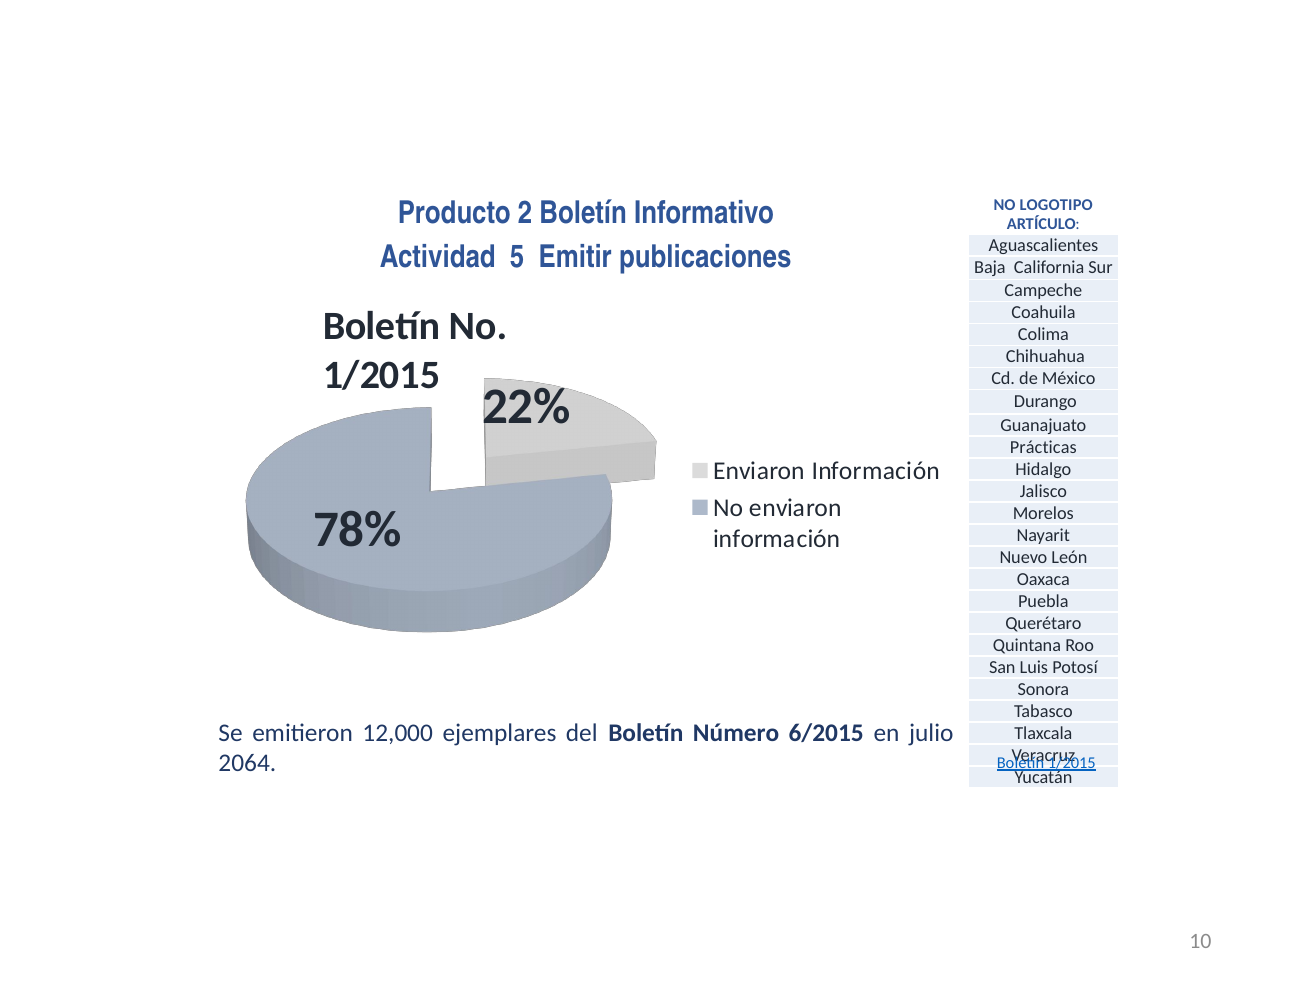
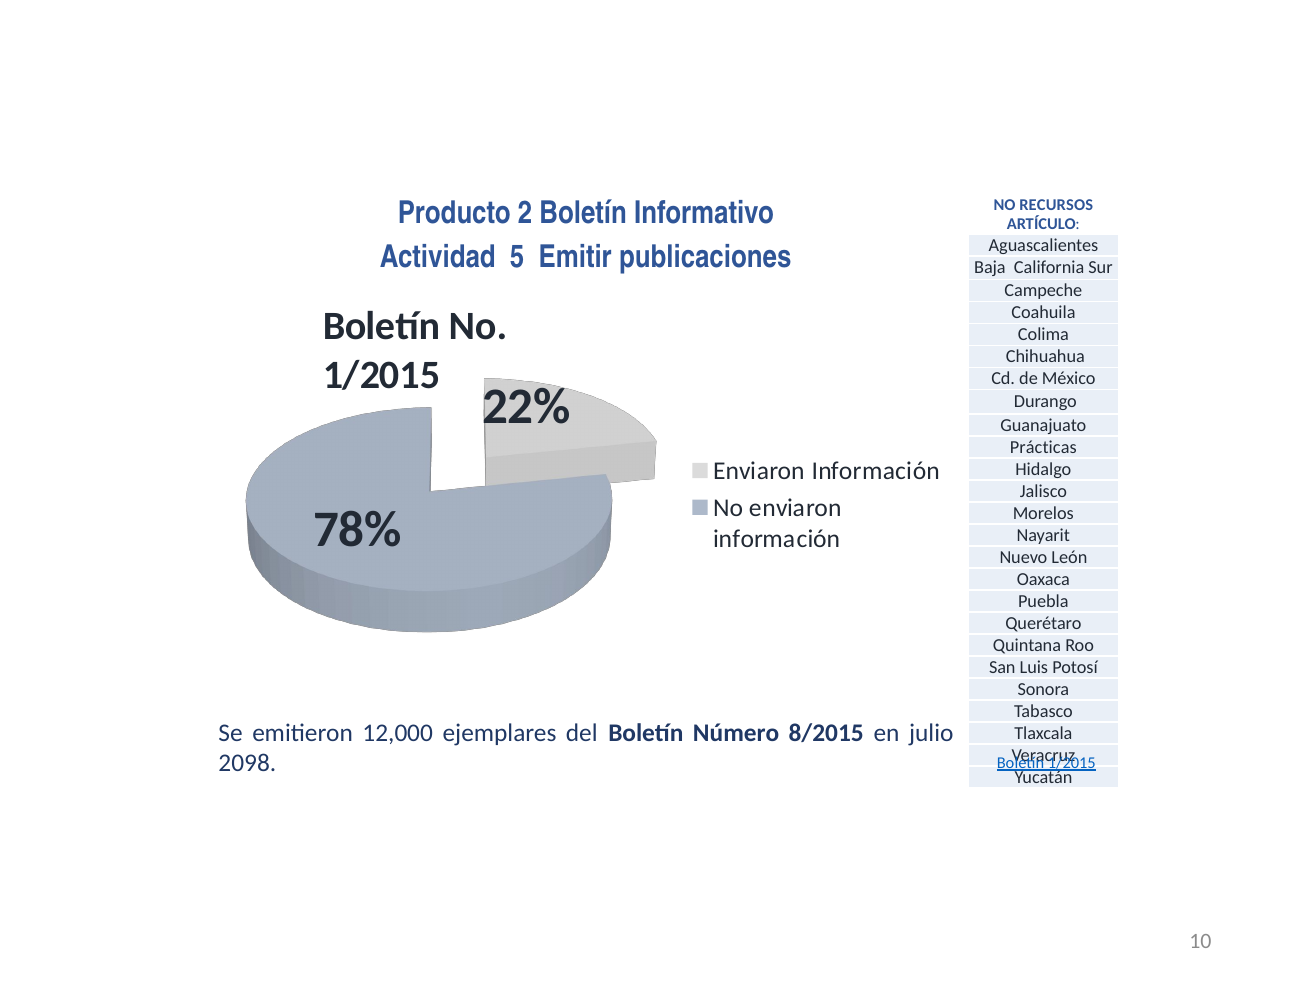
LOGOTIPO: LOGOTIPO -> RECURSOS
6/2015: 6/2015 -> 8/2015
2064: 2064 -> 2098
